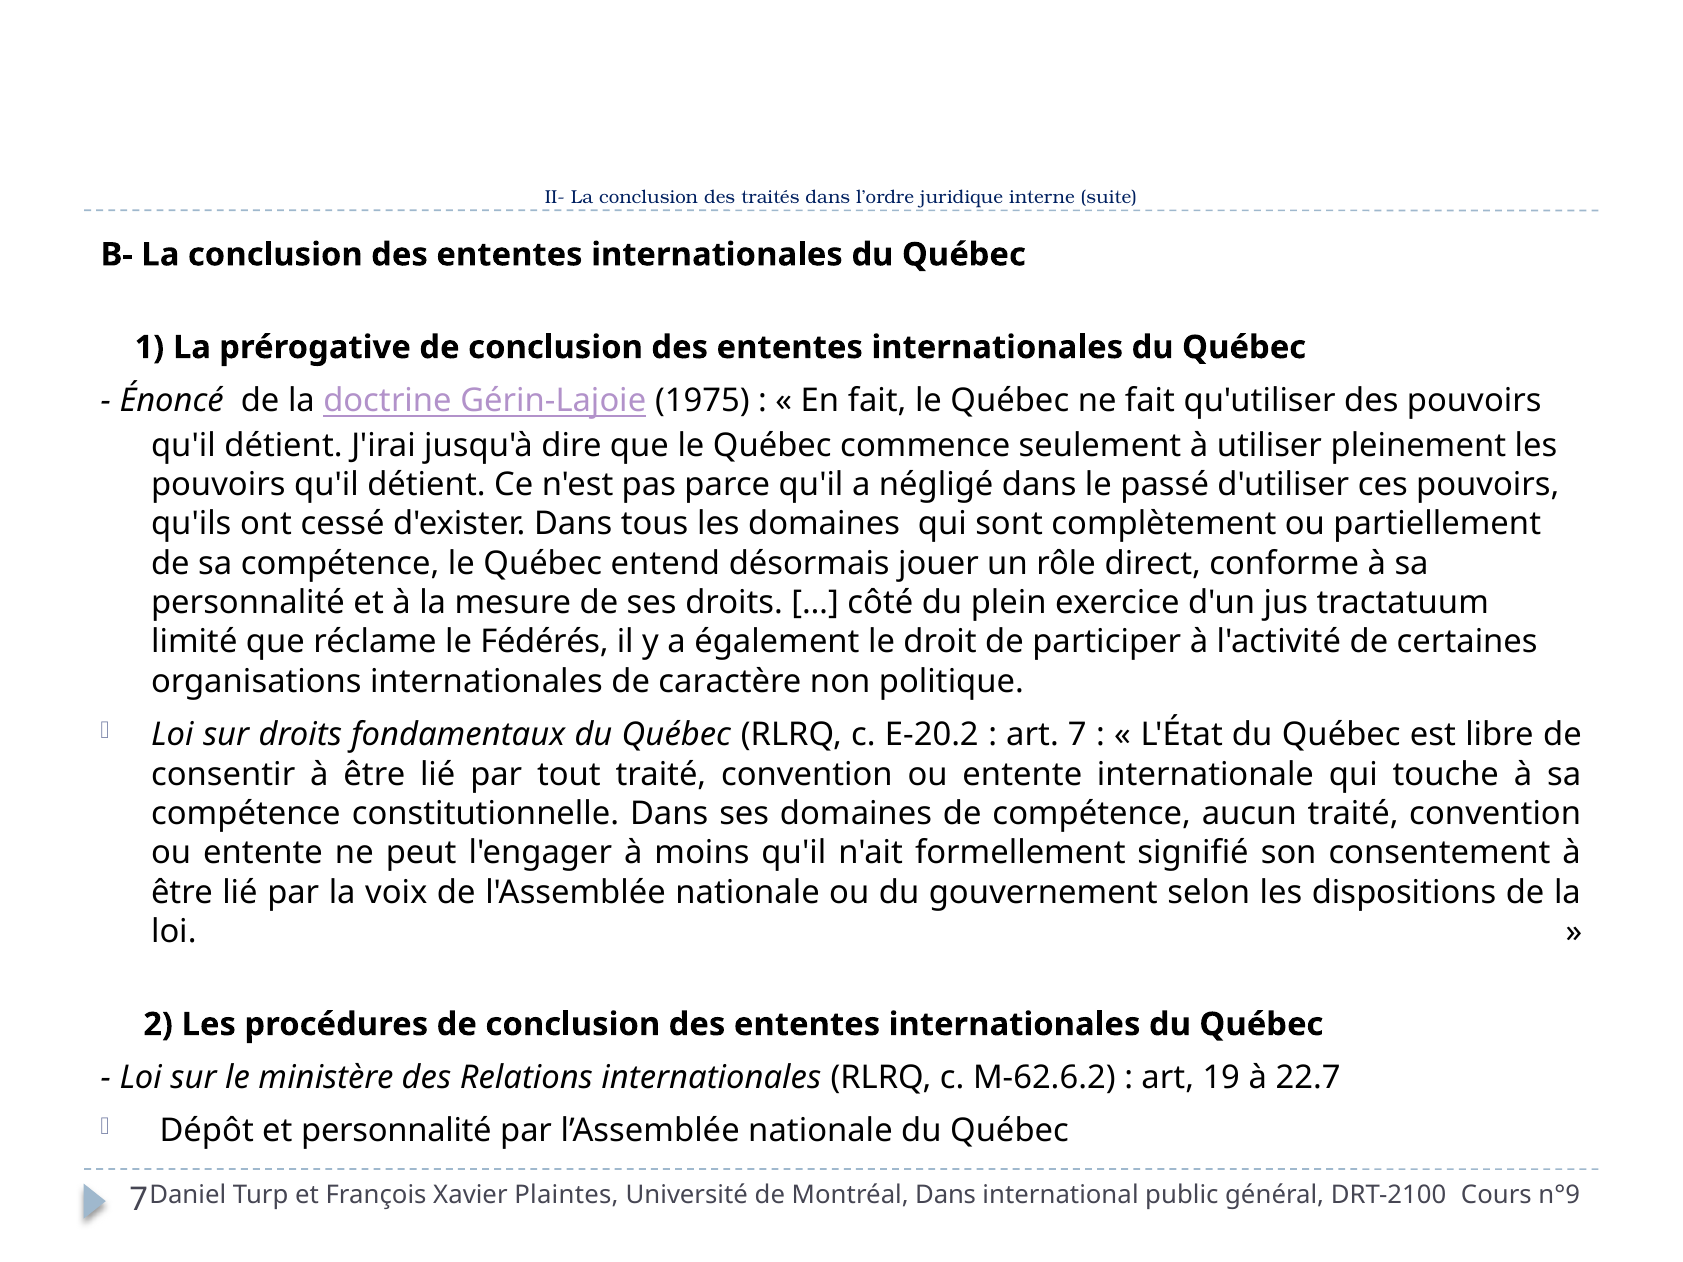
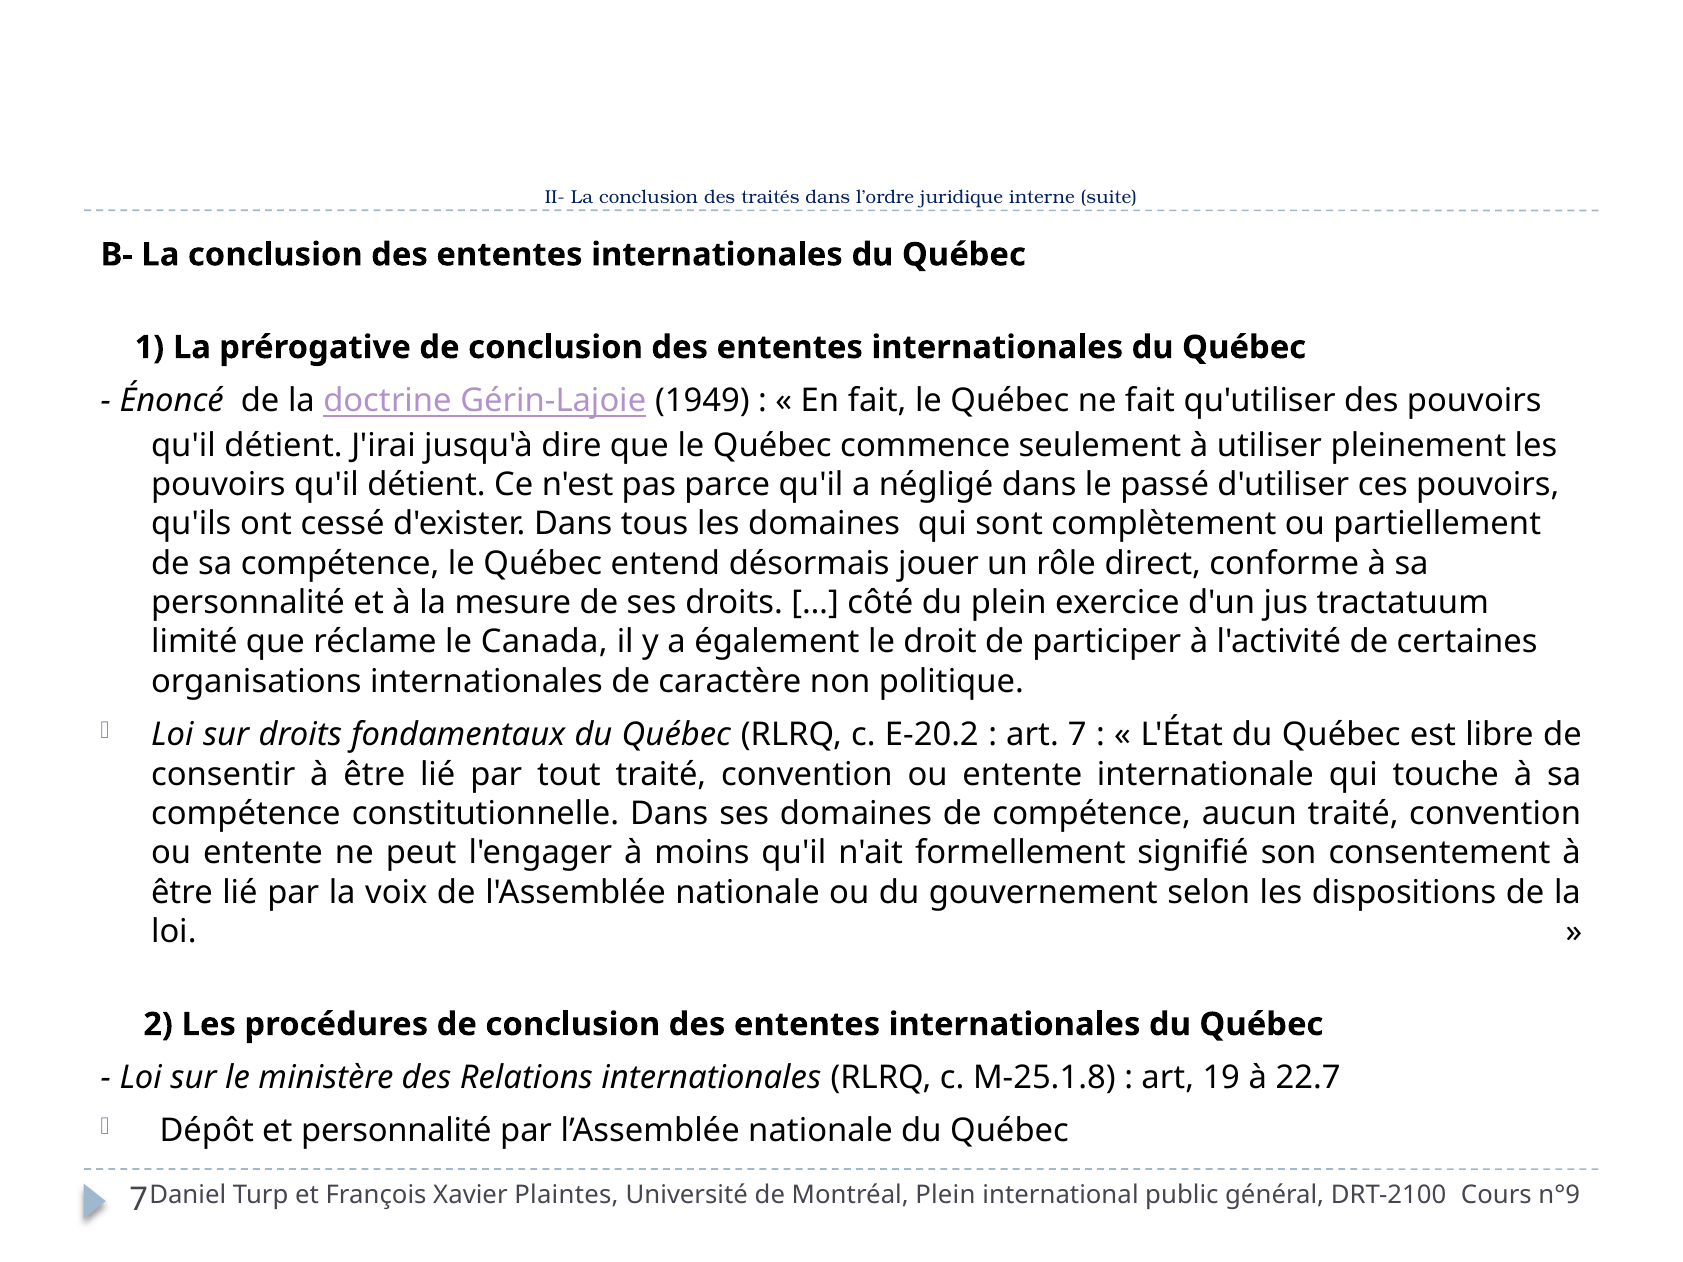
1975: 1975 -> 1949
Fédérés: Fédérés -> Canada
M-62.6.2: M-62.6.2 -> M-25.1.8
Montréal Dans: Dans -> Plein
